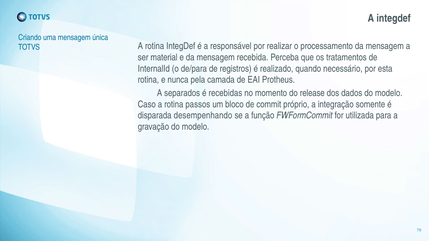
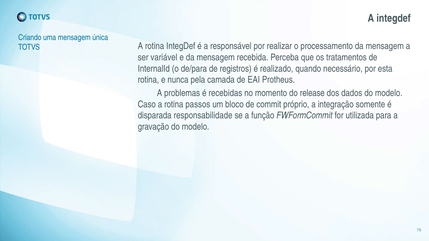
material: material -> variável
separados: separados -> problemas
desempenhando: desempenhando -> responsabilidade
